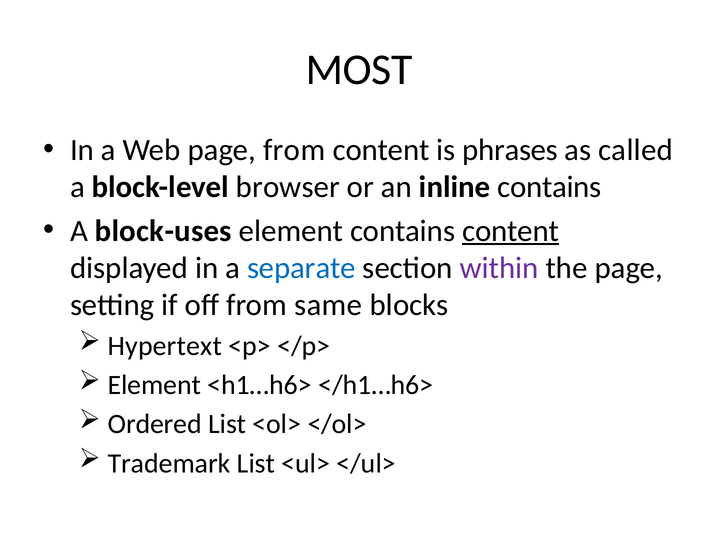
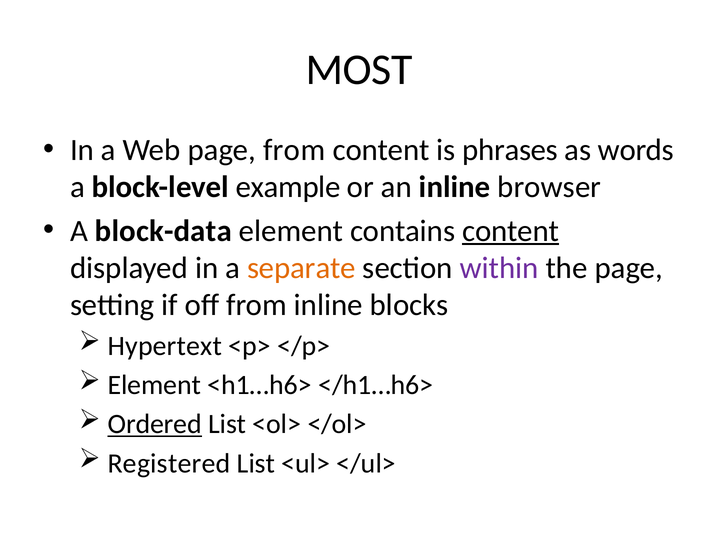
called: called -> words
browser: browser -> example
inline contains: contains -> browser
block-uses: block-uses -> block-data
separate colour: blue -> orange
from same: same -> inline
Ordered underline: none -> present
Trademark: Trademark -> Registered
